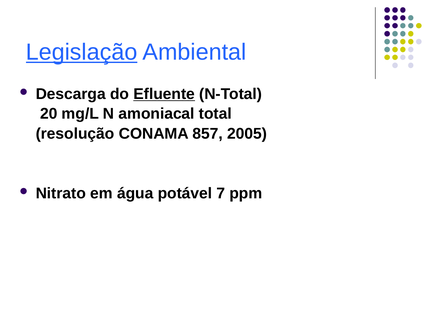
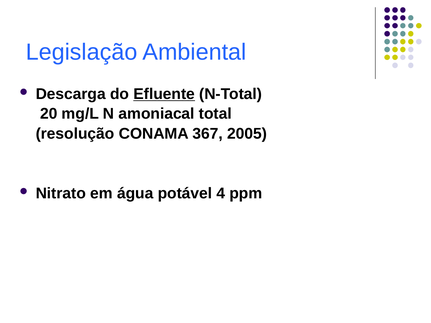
Legislação underline: present -> none
857: 857 -> 367
7: 7 -> 4
